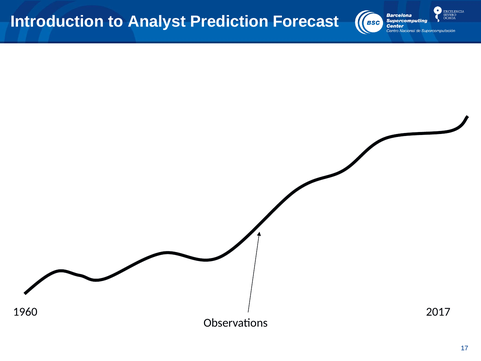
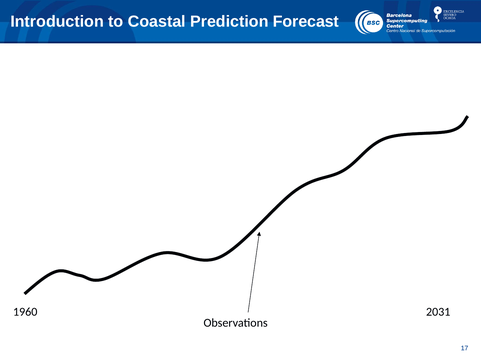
Analyst: Analyst -> Coastal
2017: 2017 -> 2031
